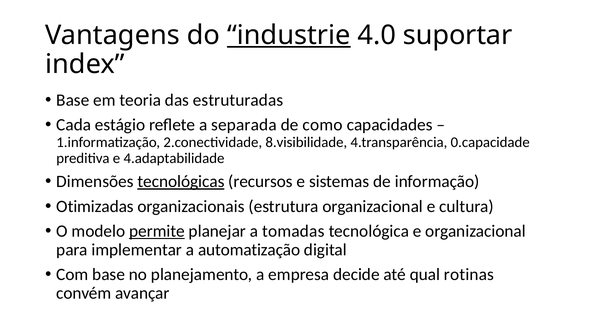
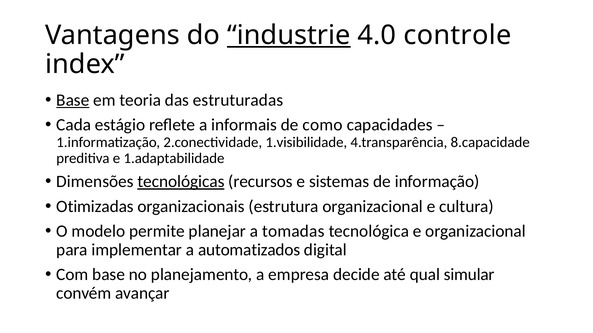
suportar: suportar -> controle
Base at (73, 100) underline: none -> present
separada: separada -> informais
8.visibilidade: 8.visibilidade -> 1.visibilidade
0.capacidade: 0.capacidade -> 8.capacidade
4.adaptabilidade: 4.adaptabilidade -> 1.adaptabilidade
permite underline: present -> none
automatização: automatização -> automatizados
rotinas: rotinas -> simular
